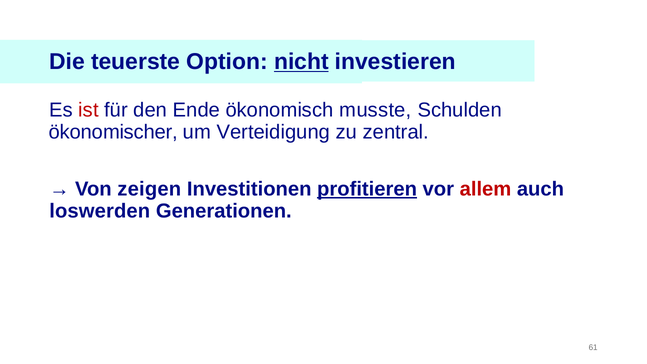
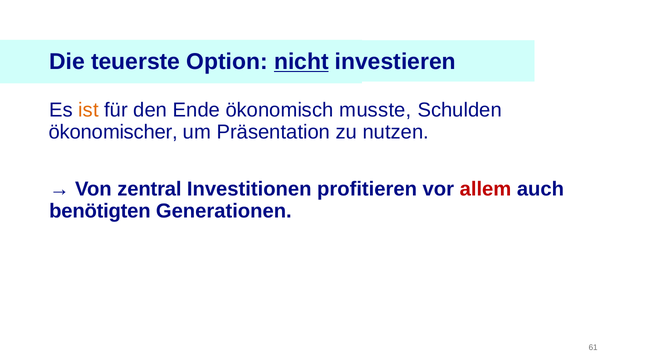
ist at (89, 110) colour: red -> orange
Verteidigung: Verteidigung -> Präsentation
zentral: zentral -> nutzen
zeigen: zeigen -> zentral
profitieren underline: present -> none
loswerden: loswerden -> benötigten
